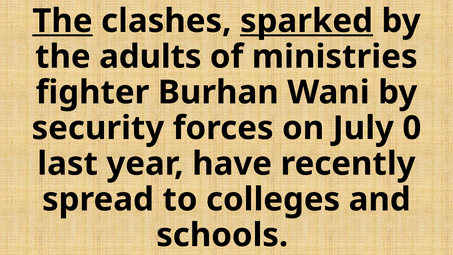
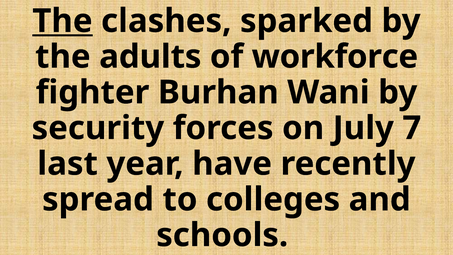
sparked underline: present -> none
ministries: ministries -> workforce
0: 0 -> 7
